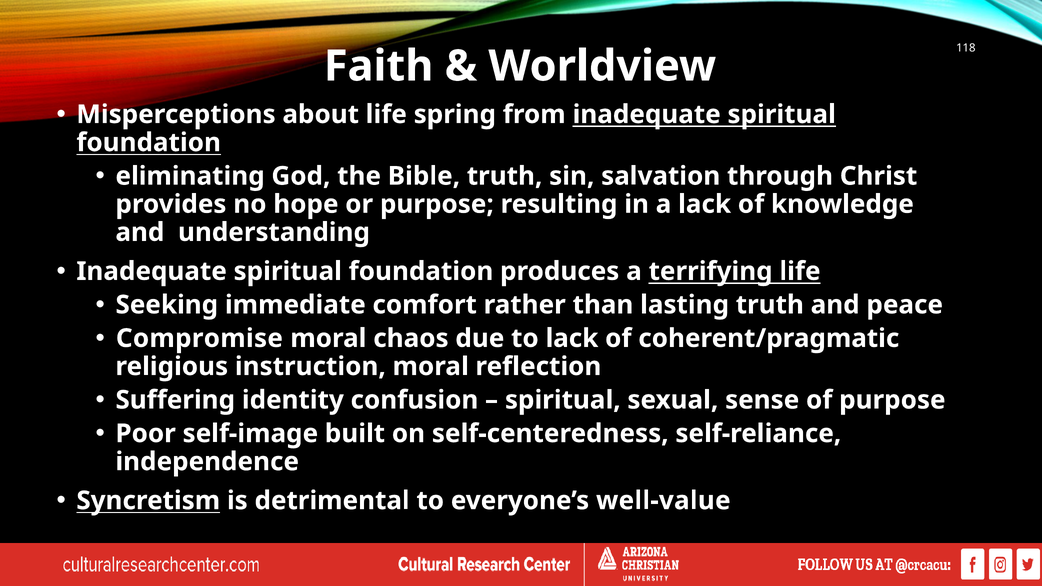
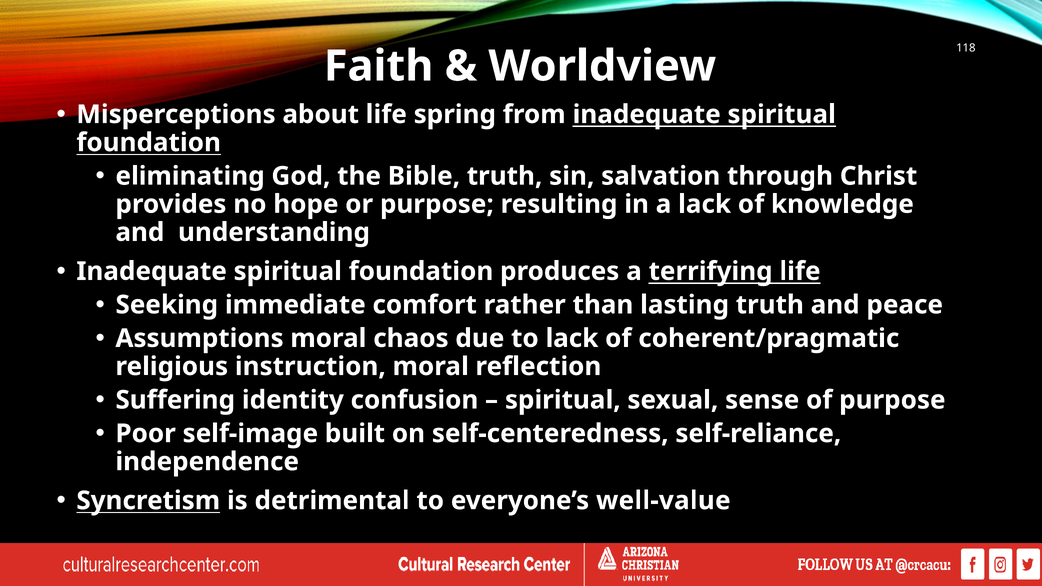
Compromise: Compromise -> Assumptions
